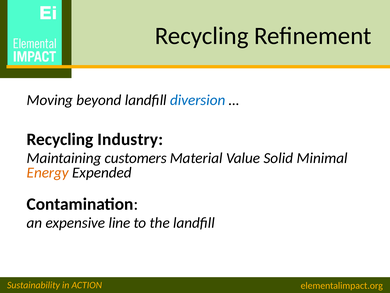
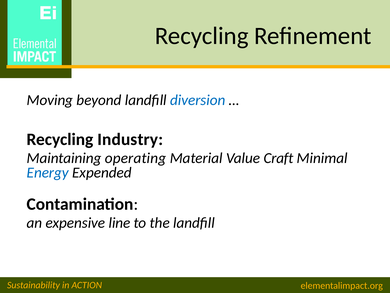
customers: customers -> operating
Solid: Solid -> Craft
Energy colour: orange -> blue
